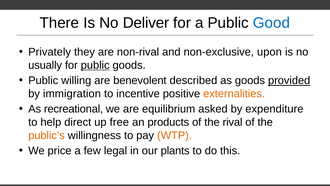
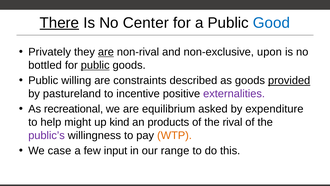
There underline: none -> present
Deliver: Deliver -> Center
are at (106, 52) underline: none -> present
usually: usually -> bottled
benevolent: benevolent -> constraints
immigration: immigration -> pastureland
externalities colour: orange -> purple
direct: direct -> might
free: free -> kind
public’s colour: orange -> purple
price: price -> case
legal: legal -> input
plants: plants -> range
